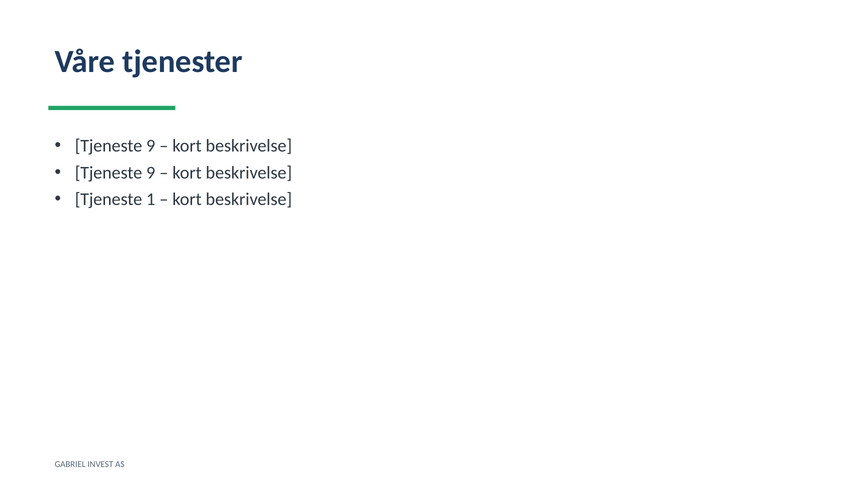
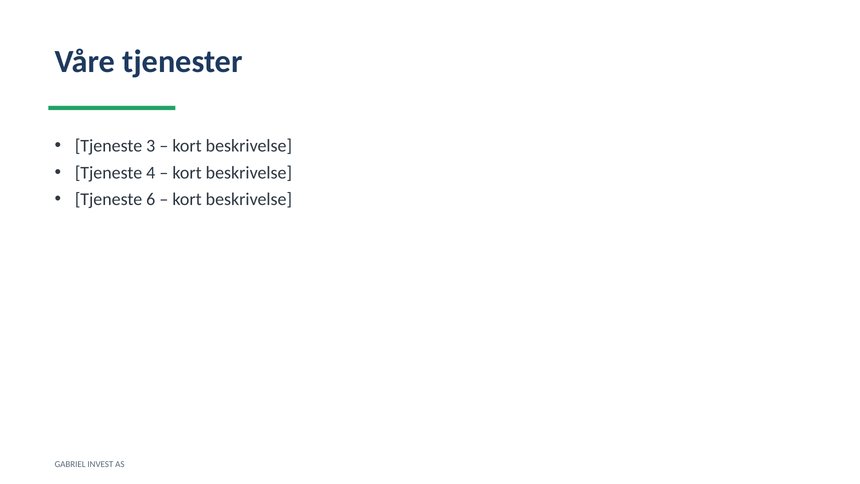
9 at (151, 146): 9 -> 3
9 at (151, 173): 9 -> 4
1: 1 -> 6
